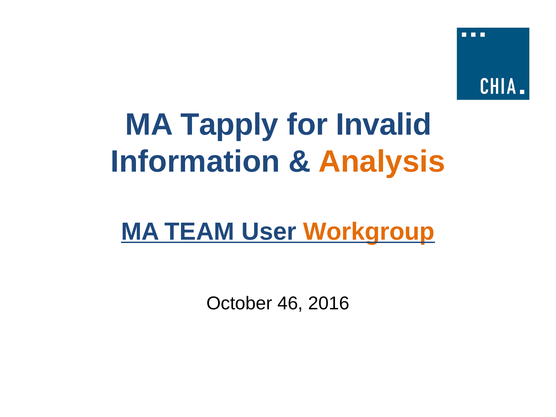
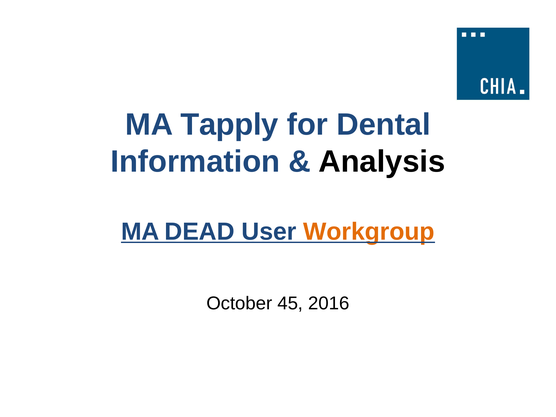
Invalid: Invalid -> Dental
Analysis colour: orange -> black
TEAM: TEAM -> DEAD
46: 46 -> 45
